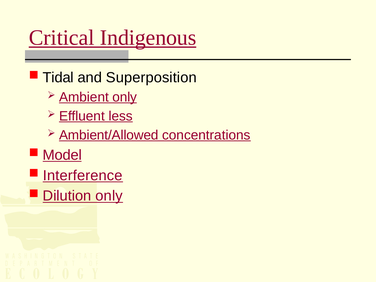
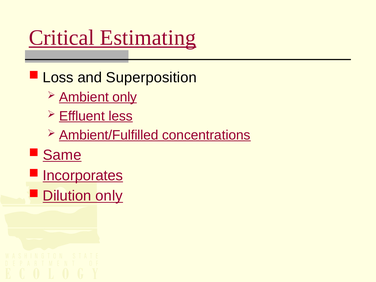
Indigenous: Indigenous -> Estimating
Tidal: Tidal -> Loss
Ambient/Allowed: Ambient/Allowed -> Ambient/Fulfilled
Model: Model -> Same
Interference: Interference -> Incorporates
